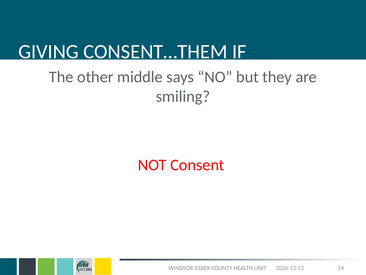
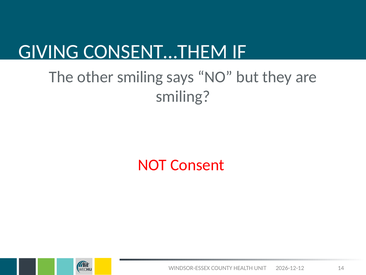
other middle: middle -> smiling
